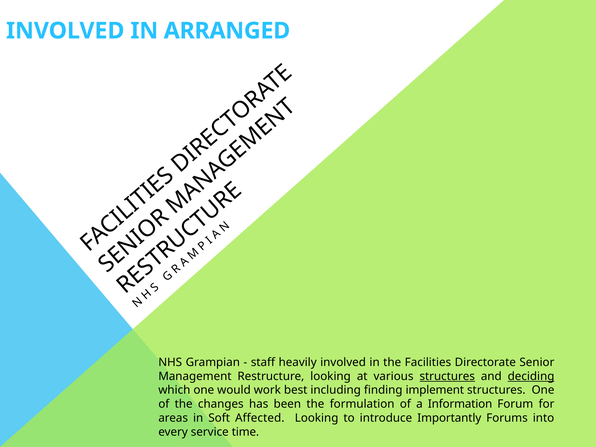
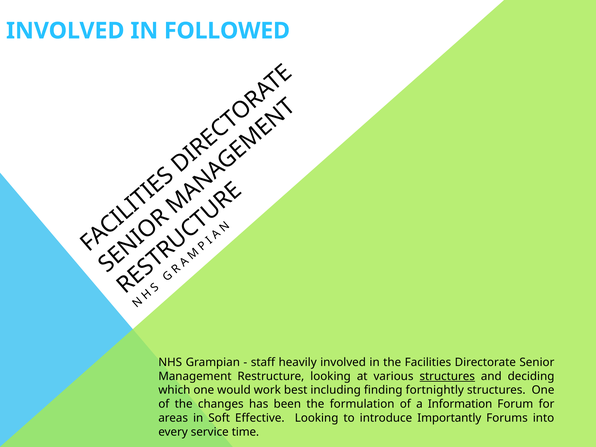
ARRANGED: ARRANGED -> FOLLOWED
deciding underline: present -> none
implement: implement -> fortnightly
Affected: Affected -> Effective
